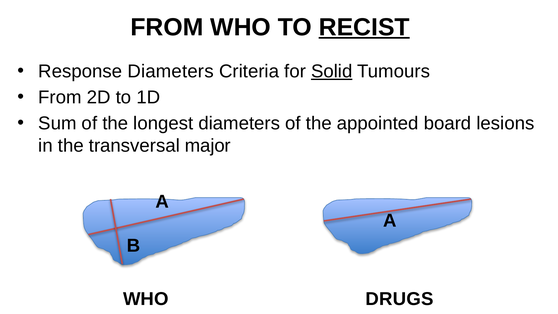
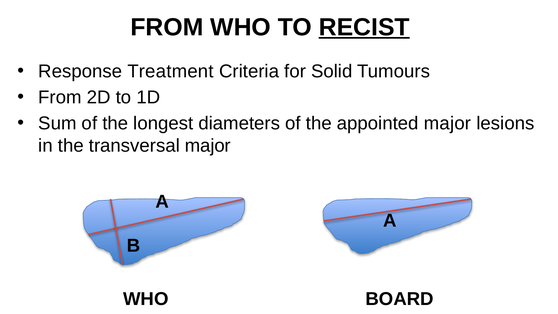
Response Diameters: Diameters -> Treatment
Solid underline: present -> none
appointed board: board -> major
DRUGS: DRUGS -> BOARD
